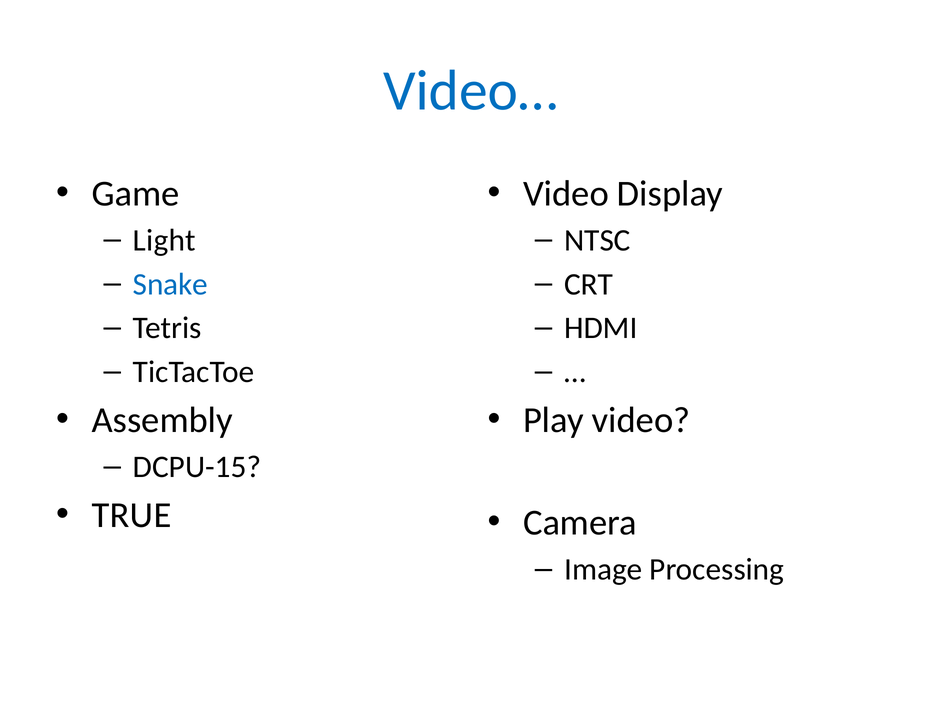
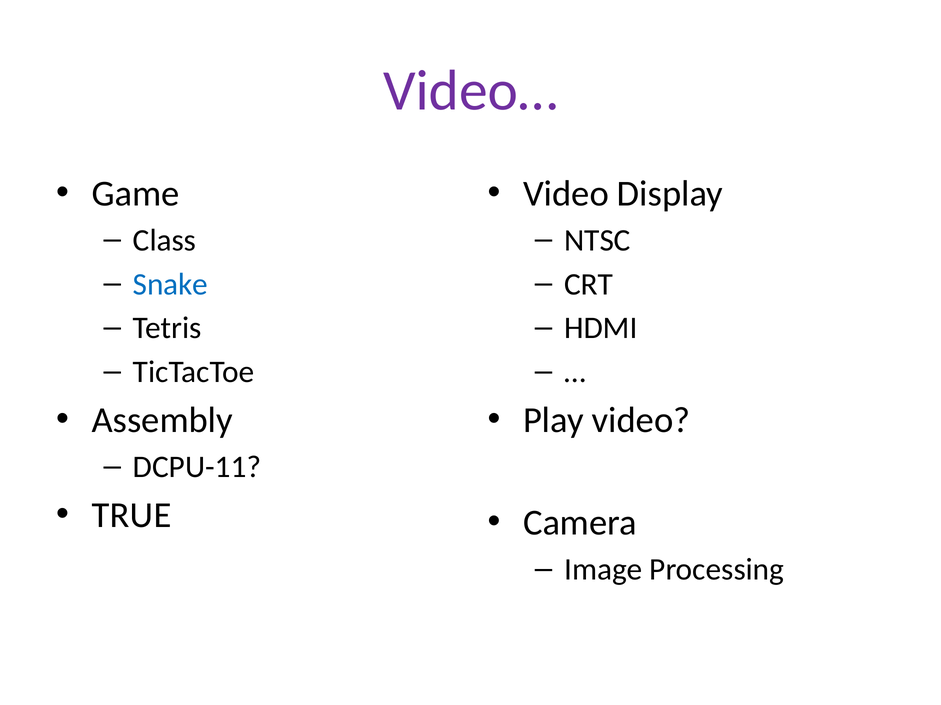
Video… colour: blue -> purple
Light: Light -> Class
DCPU-15: DCPU-15 -> DCPU-11
